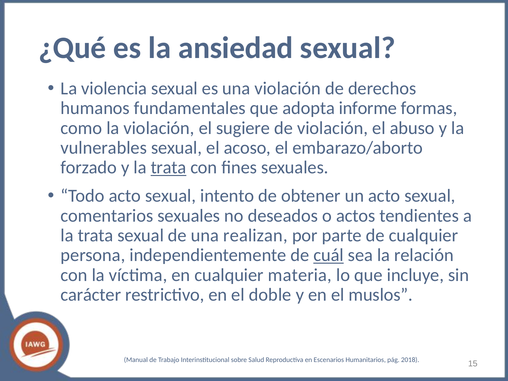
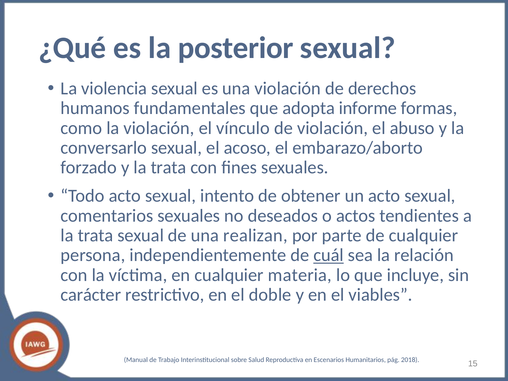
ansiedad: ansiedad -> posterior
sugiere: sugiere -> vínculo
vulnerables: vulnerables -> conversarlo
trata at (168, 168) underline: present -> none
muslos: muslos -> viables
